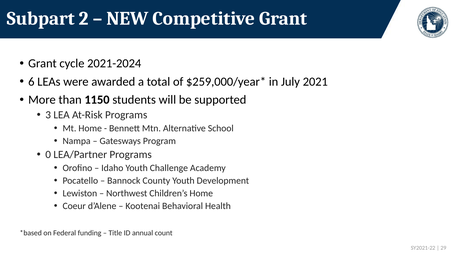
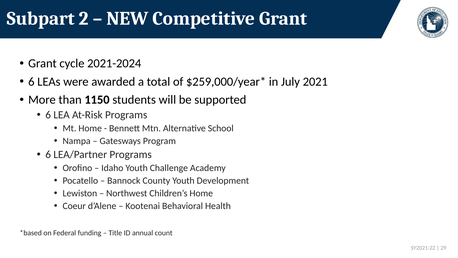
3 at (48, 115): 3 -> 6
0 at (48, 154): 0 -> 6
